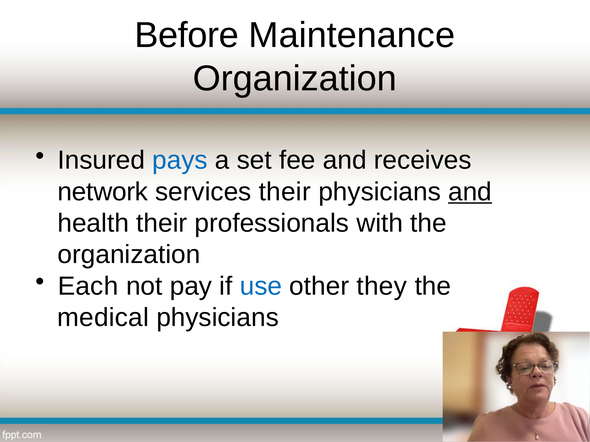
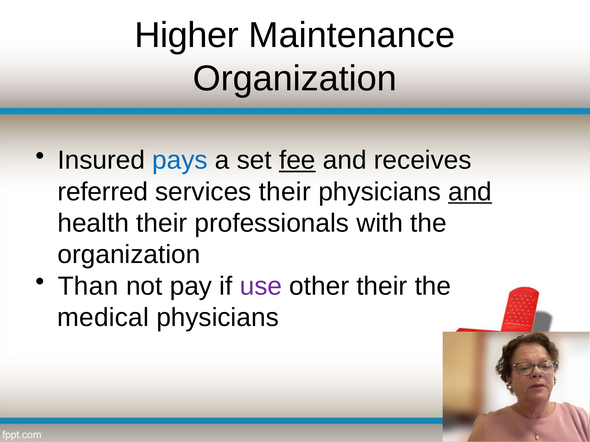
Before: Before -> Higher
fee underline: none -> present
network: network -> referred
Each: Each -> Than
use colour: blue -> purple
other they: they -> their
